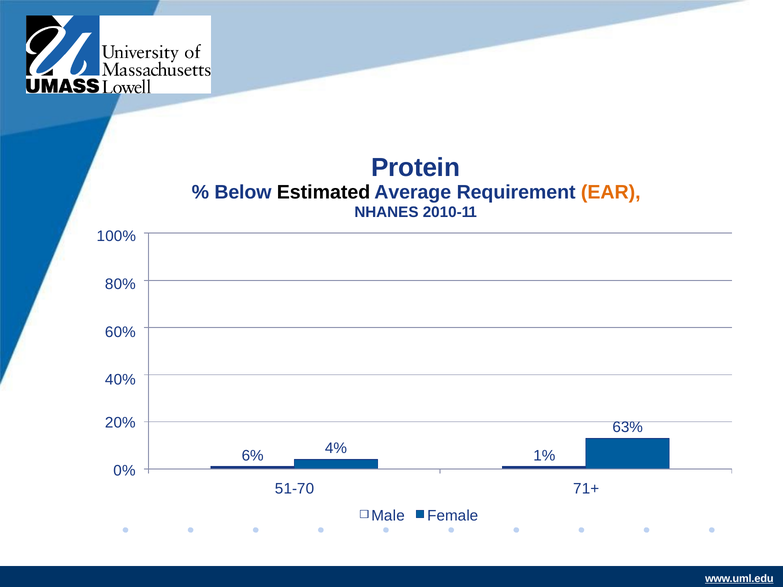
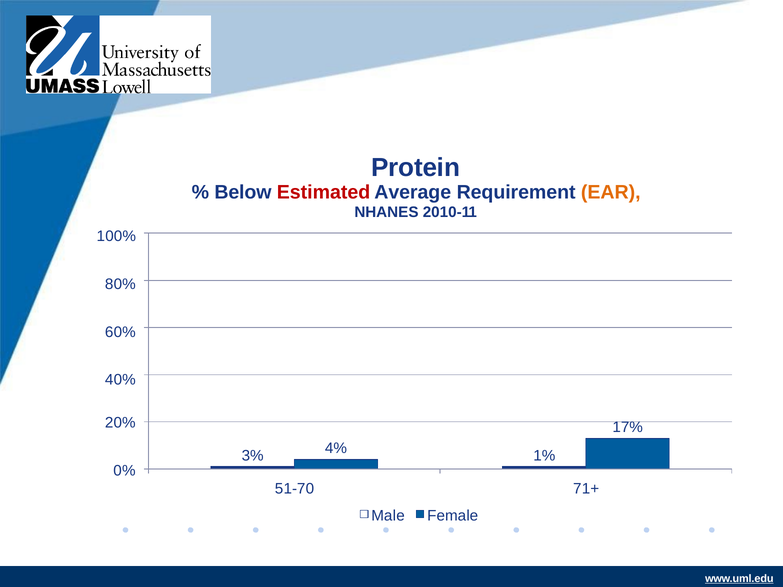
Estimated colour: black -> red
63%: 63% -> 17%
6%: 6% -> 3%
